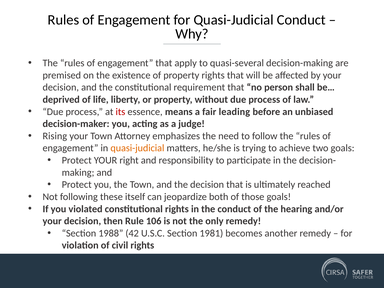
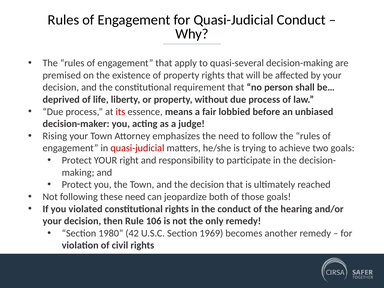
leading: leading -> lobbied
quasi-judicial at (137, 148) colour: orange -> red
these itself: itself -> need
1988: 1988 -> 1980
1981: 1981 -> 1969
